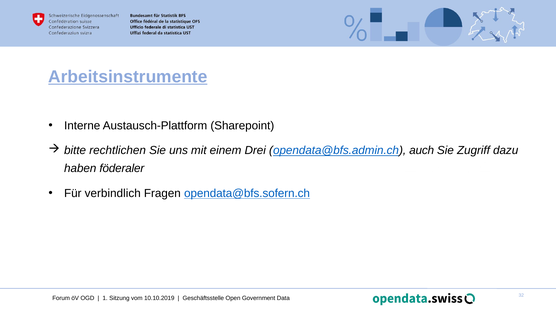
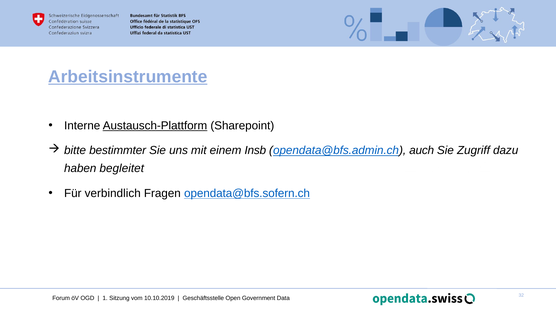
Austausch-Plattform underline: none -> present
rechtlichen: rechtlichen -> bestimmter
Drei: Drei -> Insb
föderaler: föderaler -> begleitet
